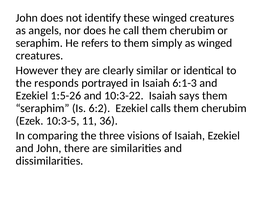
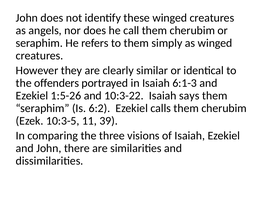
responds: responds -> offenders
36: 36 -> 39
